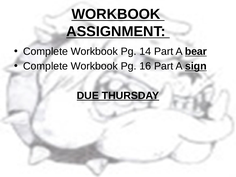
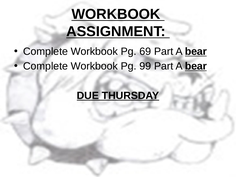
14: 14 -> 69
16: 16 -> 99
sign at (196, 66): sign -> bear
